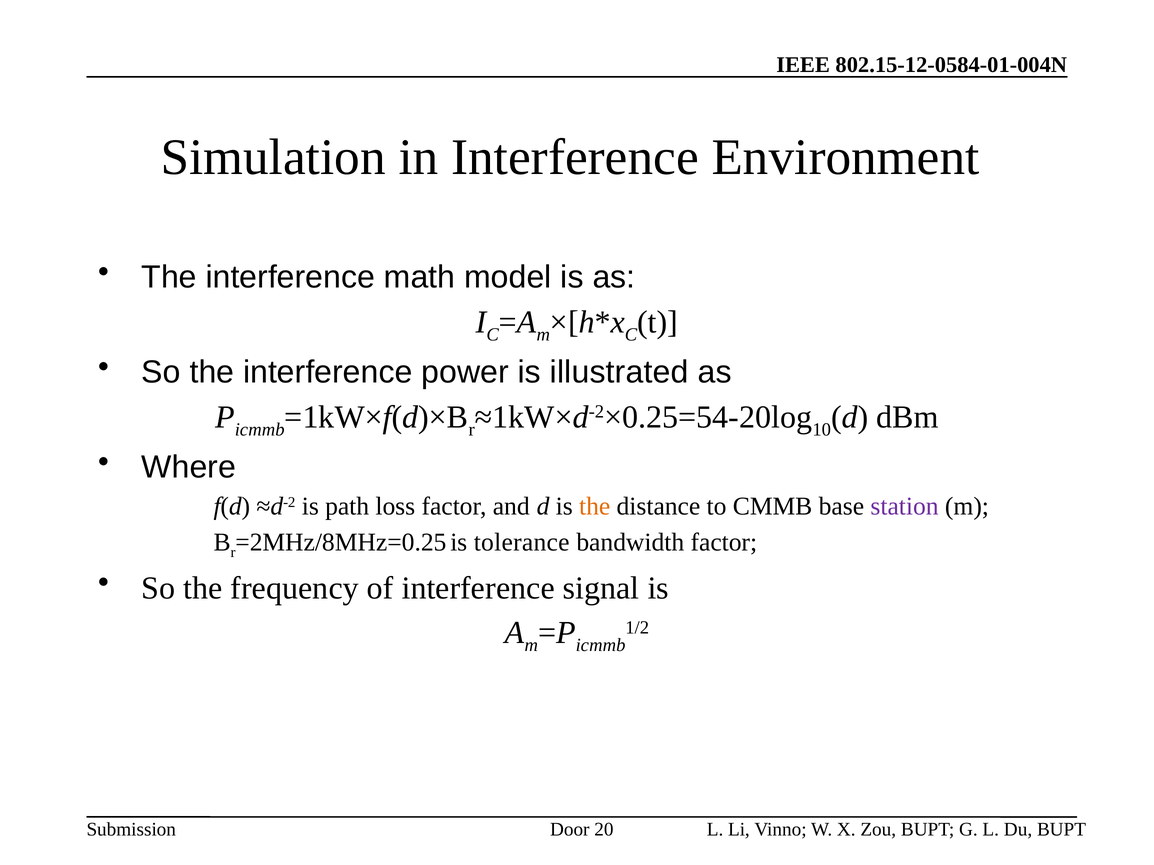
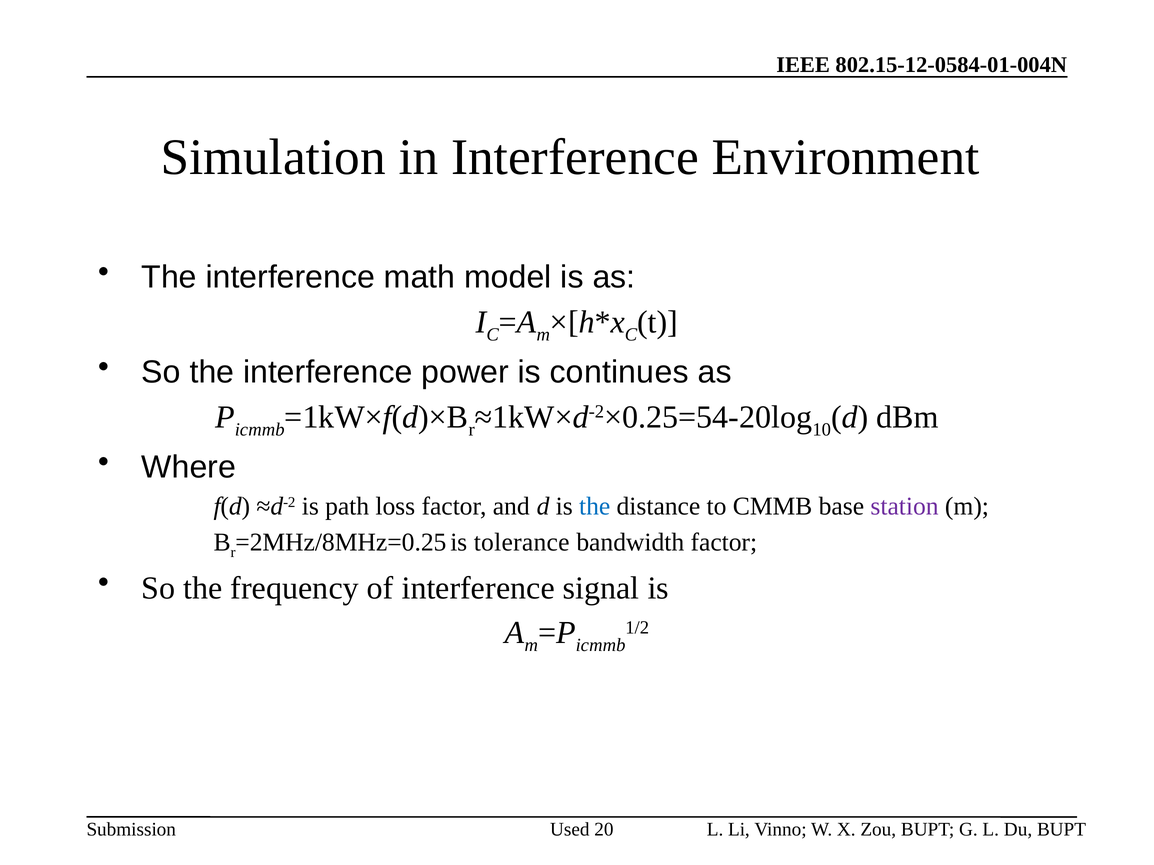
illustrated: illustrated -> continues
the at (595, 507) colour: orange -> blue
Door: Door -> Used
